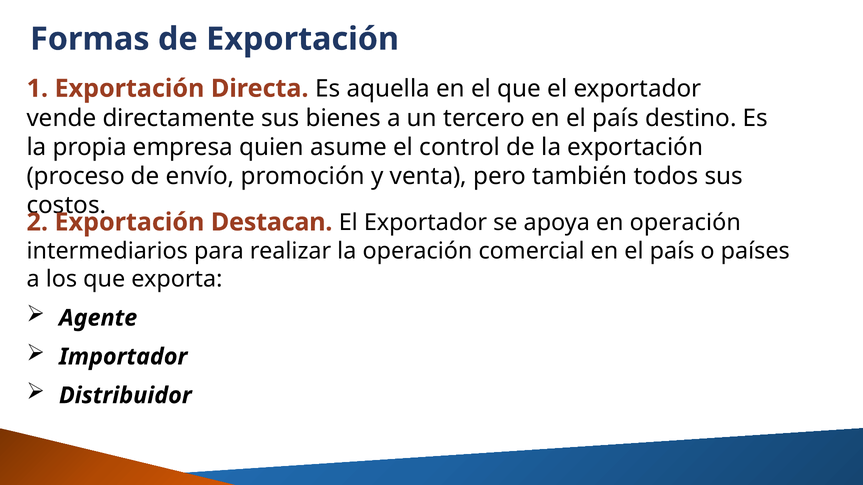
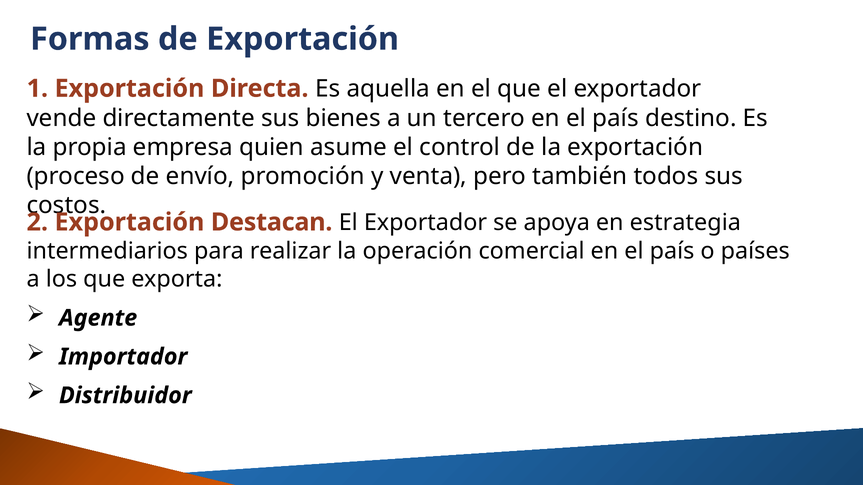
en operación: operación -> estrategia
